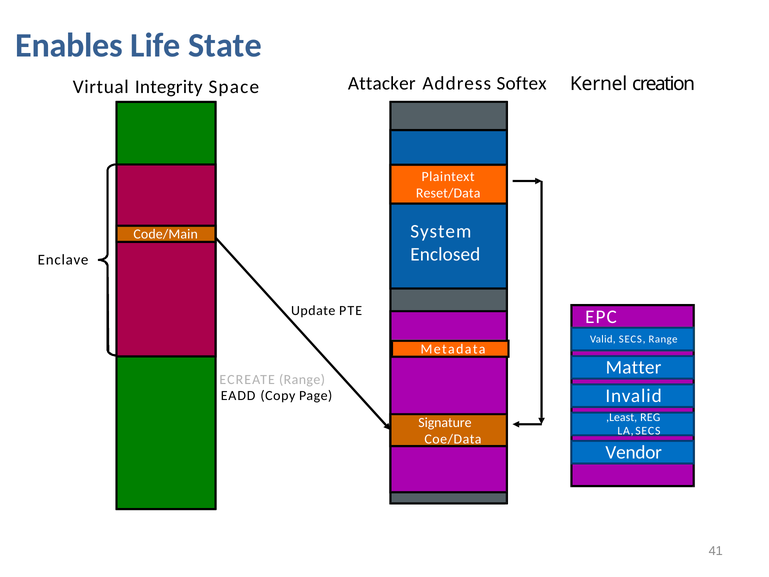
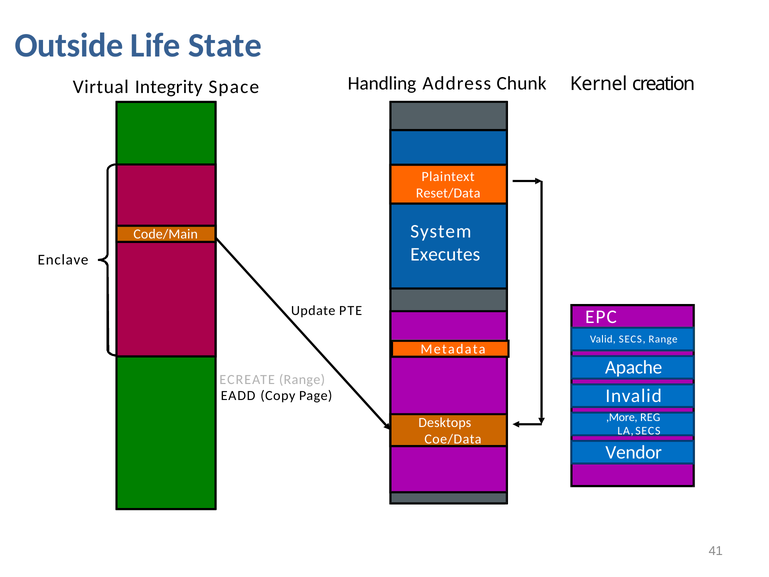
Enables: Enables -> Outside
Attacker: Attacker -> Handling
Softex: Softex -> Chunk
Enclosed: Enclosed -> Executes
Matter: Matter -> Apache
Least: Least -> More
Signature: Signature -> Desktops
